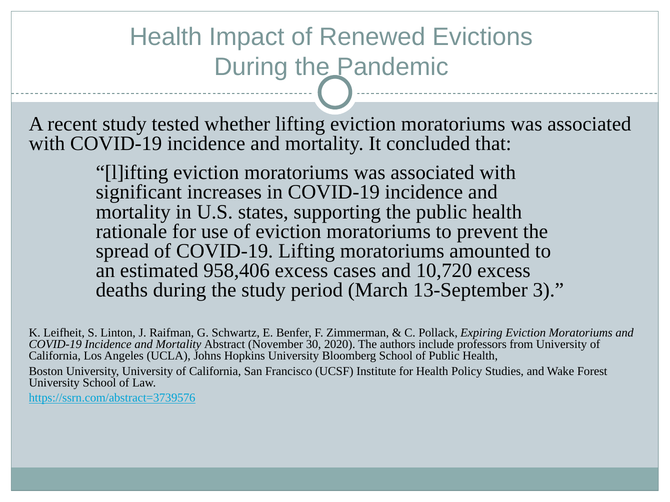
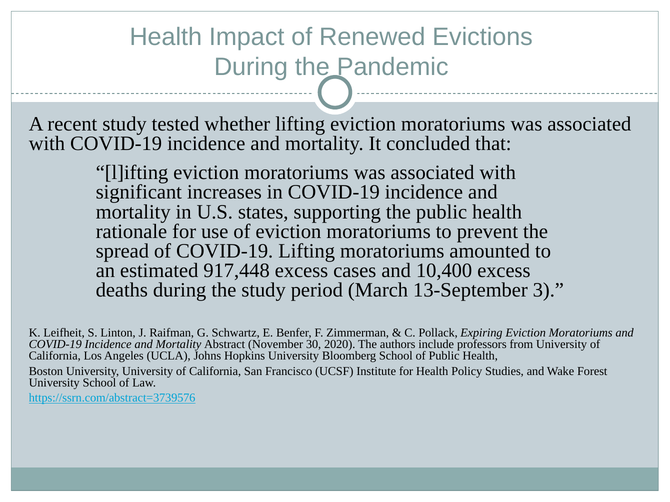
958,406: 958,406 -> 917,448
10,720: 10,720 -> 10,400
